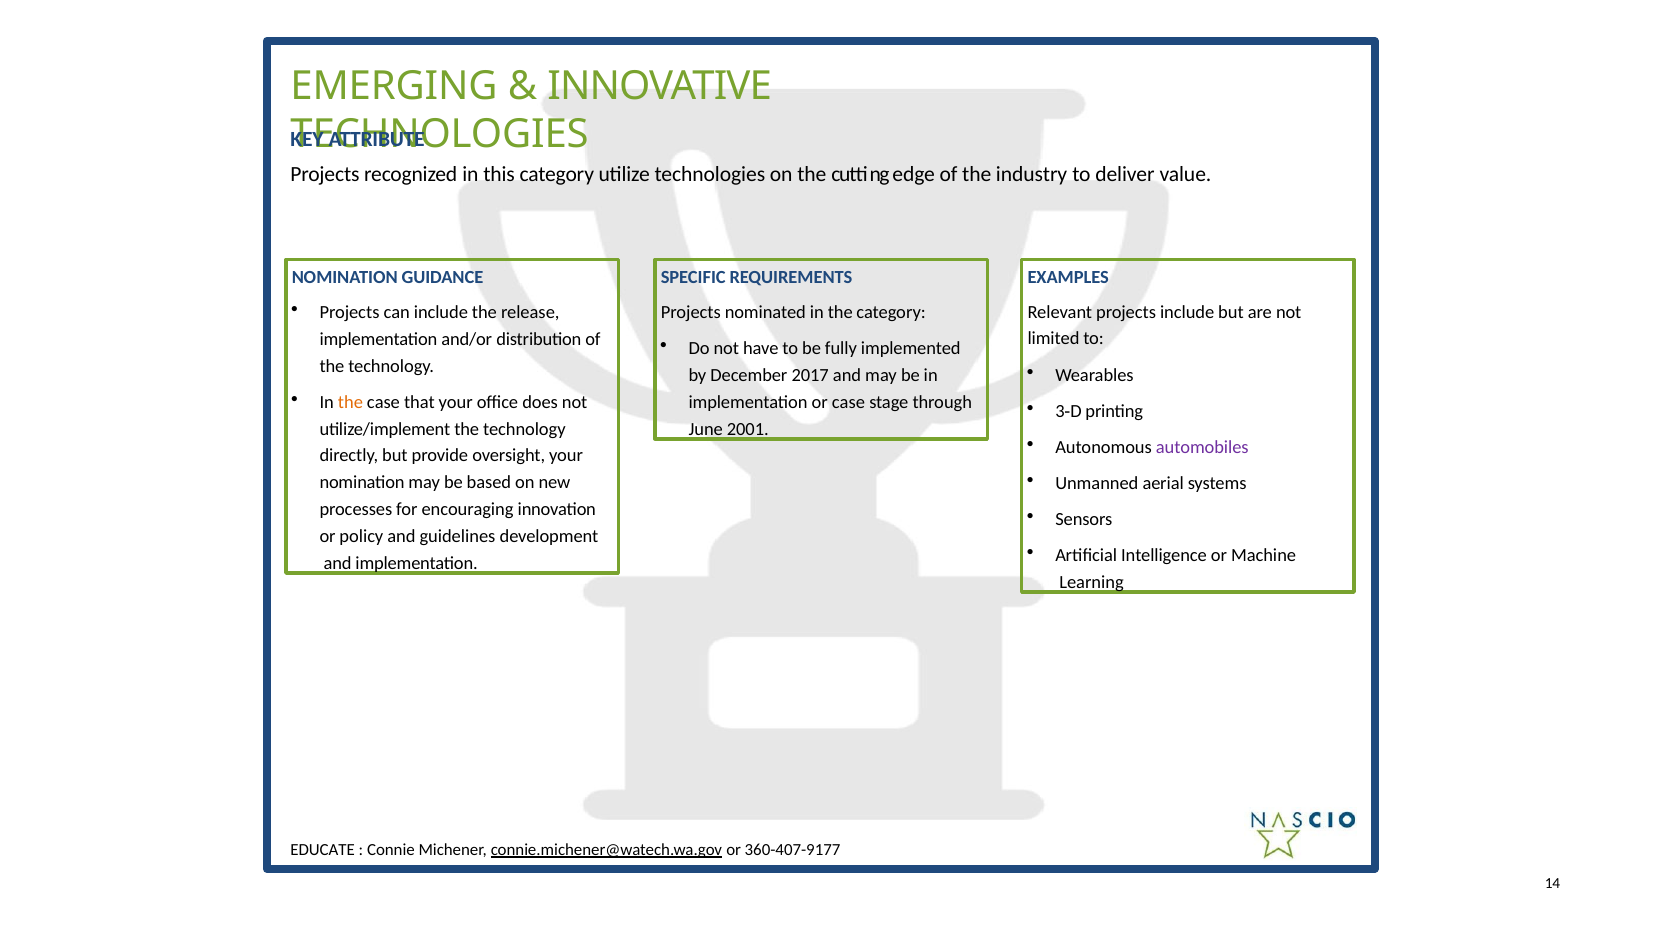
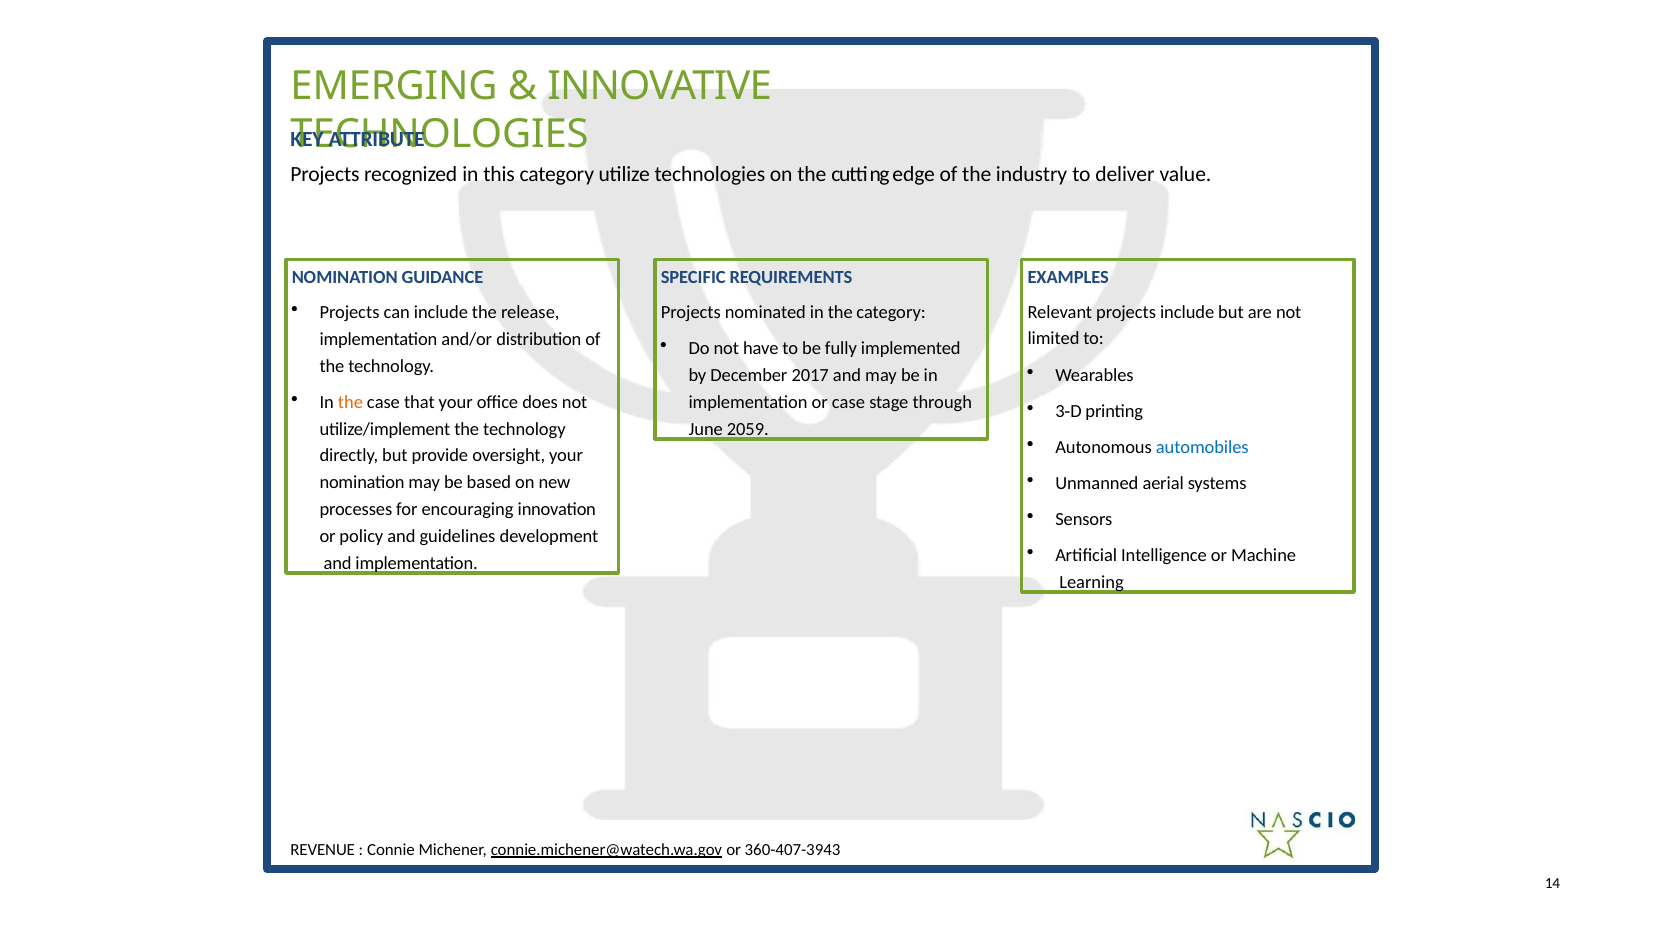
2001: 2001 -> 2059
automobiles colour: purple -> blue
EDUCATE: EDUCATE -> REVENUE
360-407-9177: 360-407-9177 -> 360-407-3943
